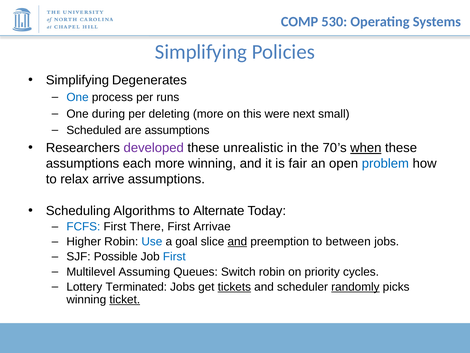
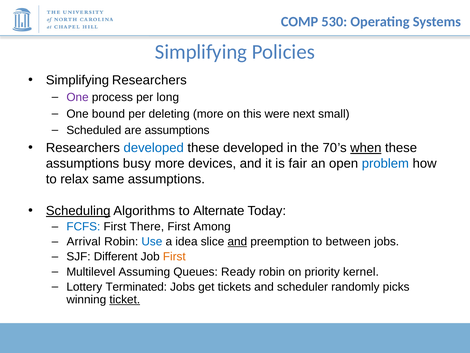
Simplifying Degenerates: Degenerates -> Researchers
One at (78, 97) colour: blue -> purple
runs: runs -> long
during: during -> bound
developed at (154, 148) colour: purple -> blue
these unrealistic: unrealistic -> developed
each: each -> busy
more winning: winning -> devices
arrive: arrive -> same
Scheduling underline: none -> present
Arrivae: Arrivae -> Among
Higher: Higher -> Arrival
goal: goal -> idea
Possible: Possible -> Different
First at (174, 256) colour: blue -> orange
Switch: Switch -> Ready
cycles: cycles -> kernel
tickets underline: present -> none
randomly underline: present -> none
